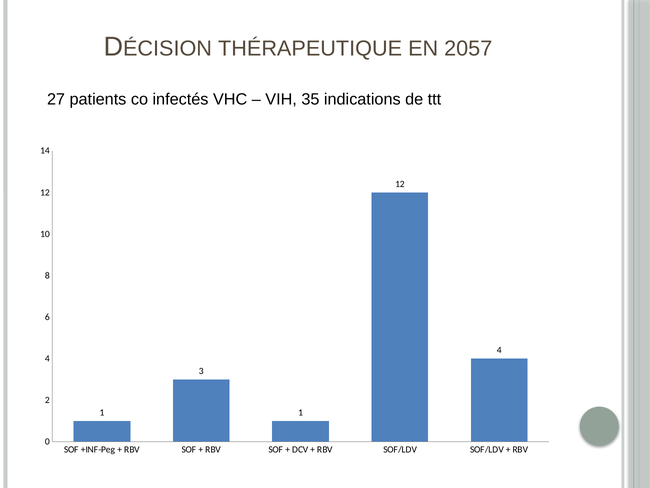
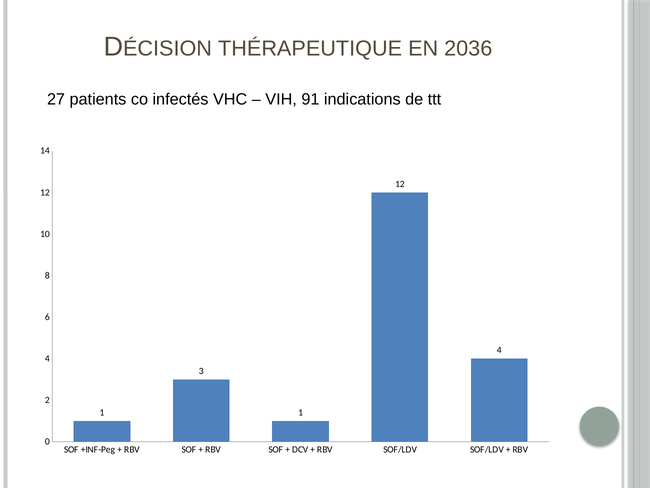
2057: 2057 -> 2036
35: 35 -> 91
